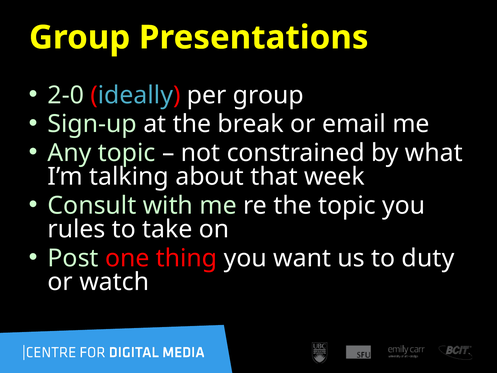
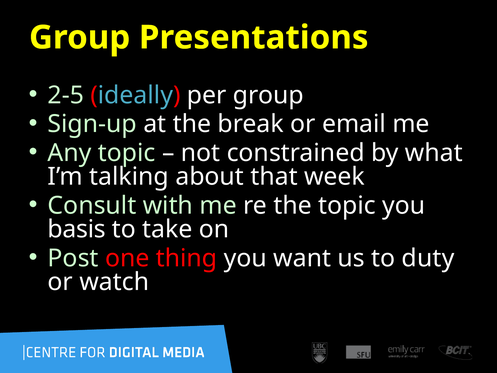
2-0: 2-0 -> 2-5
rules: rules -> basis
